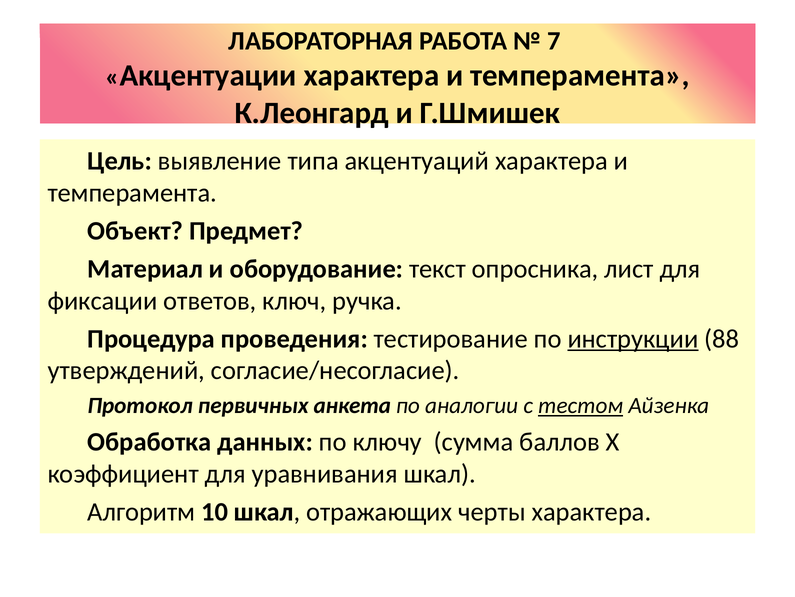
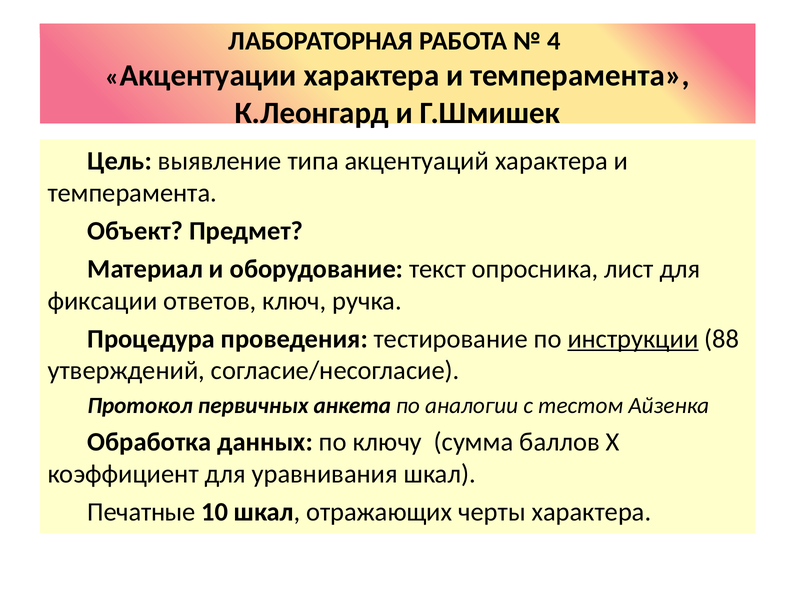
7: 7 -> 4
тестом underline: present -> none
Алгоритм: Алгоритм -> Печатные
